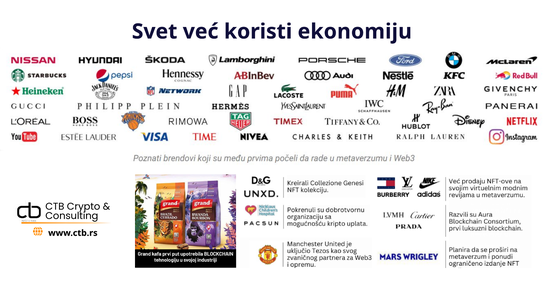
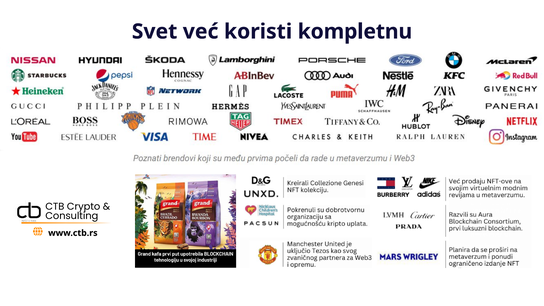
ekonomiju: ekonomiju -> kompletnu
